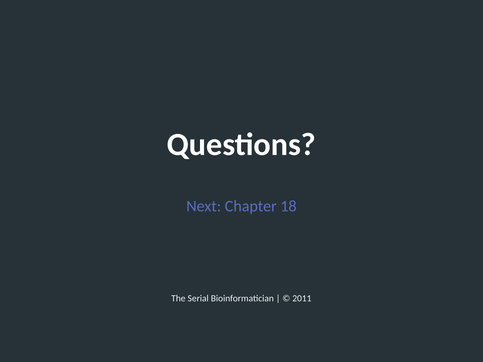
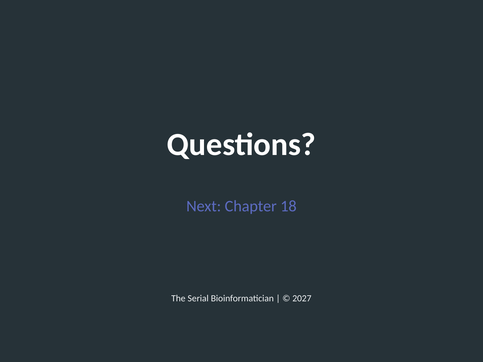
2011: 2011 -> 2027
